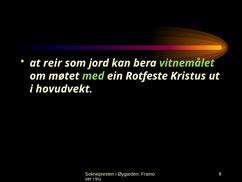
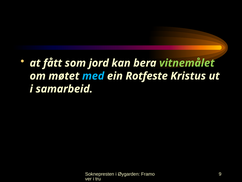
reir: reir -> fått
med colour: light green -> light blue
hovudvekt: hovudvekt -> samarbeid
